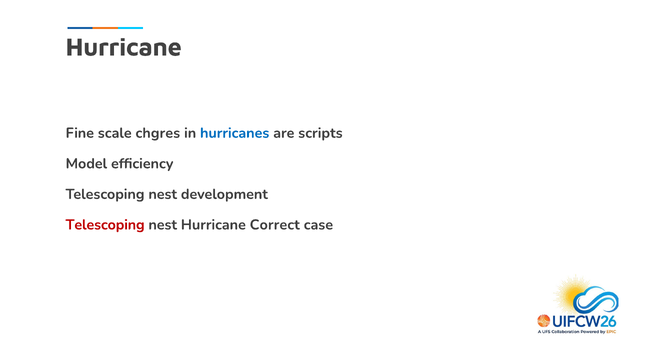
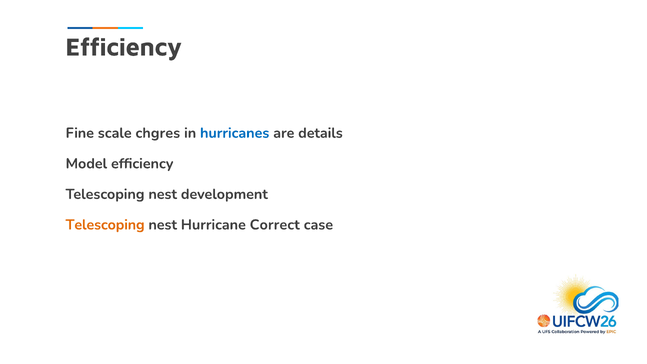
Hurricane at (124, 47): Hurricane -> Efficiency
scripts: scripts -> details
Telescoping at (105, 225) colour: red -> orange
